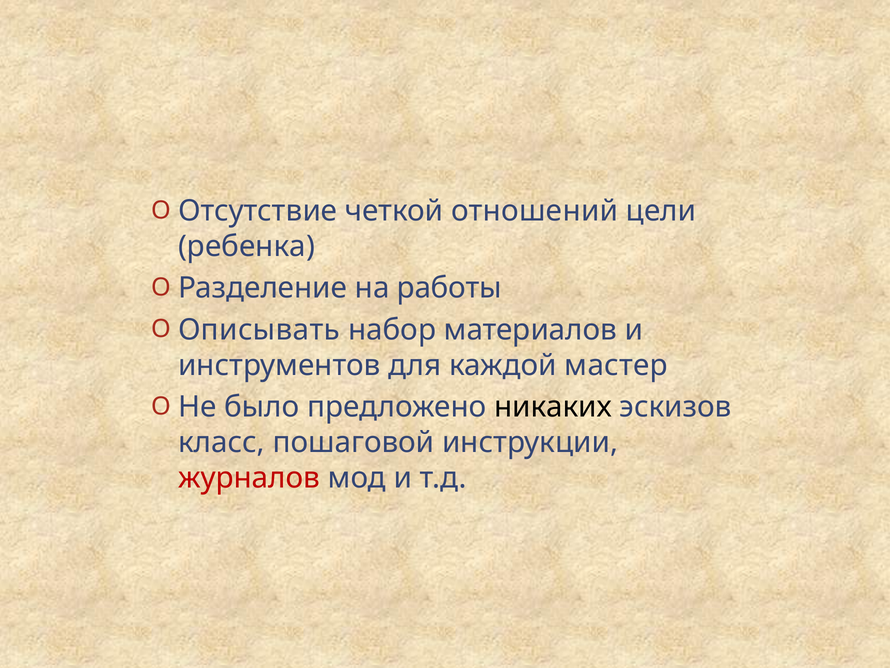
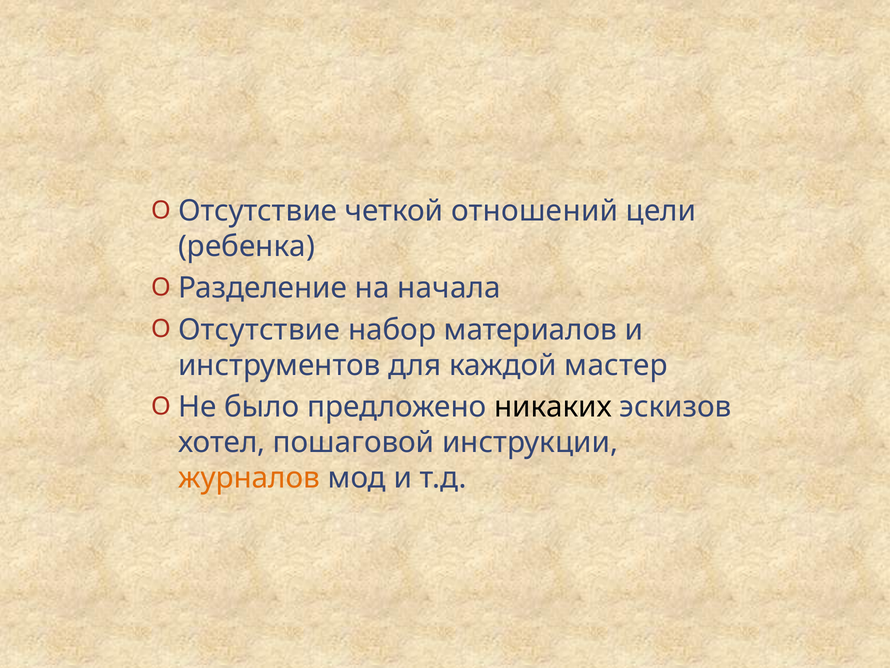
работы: работы -> начала
Описывать at (259, 329): Описывать -> Отсутствие
класс: класс -> хотел
журналов colour: red -> orange
